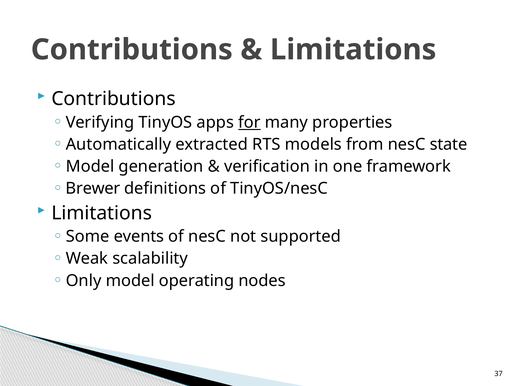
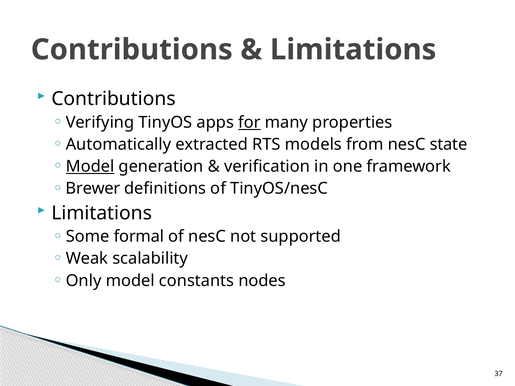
Model at (90, 167) underline: none -> present
events: events -> formal
operating: operating -> constants
